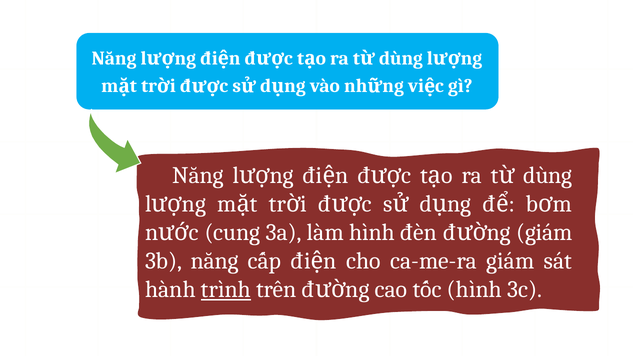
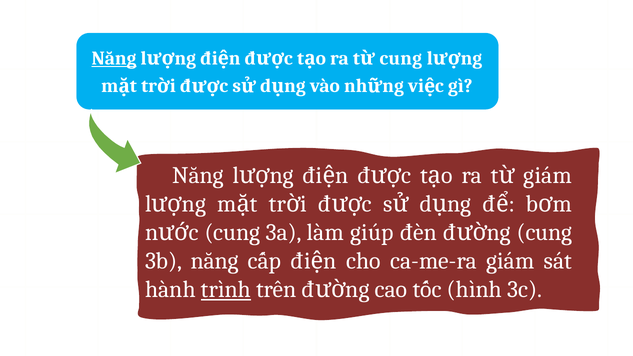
Năng at (114, 58) underline: none -> present
dùng at (401, 58): dùng -> cung
dùng at (548, 175): dùng -> giám
làm hình: hình -> giúp
giám at (545, 232): giám -> cung
